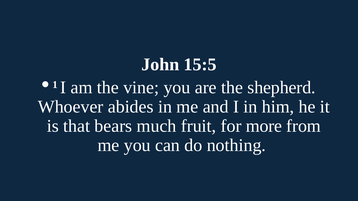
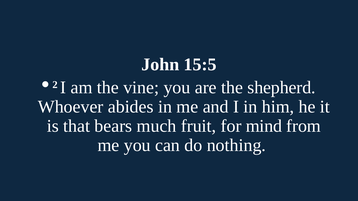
1: 1 -> 2
more: more -> mind
